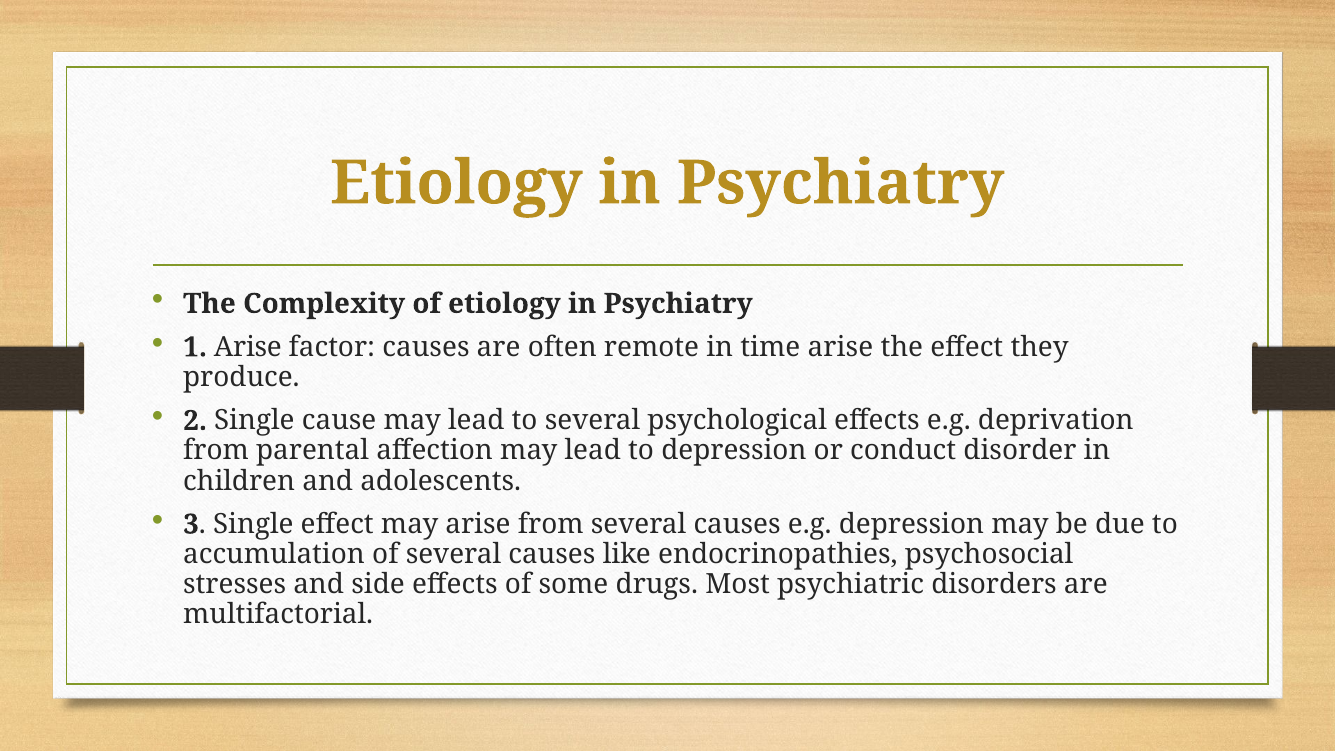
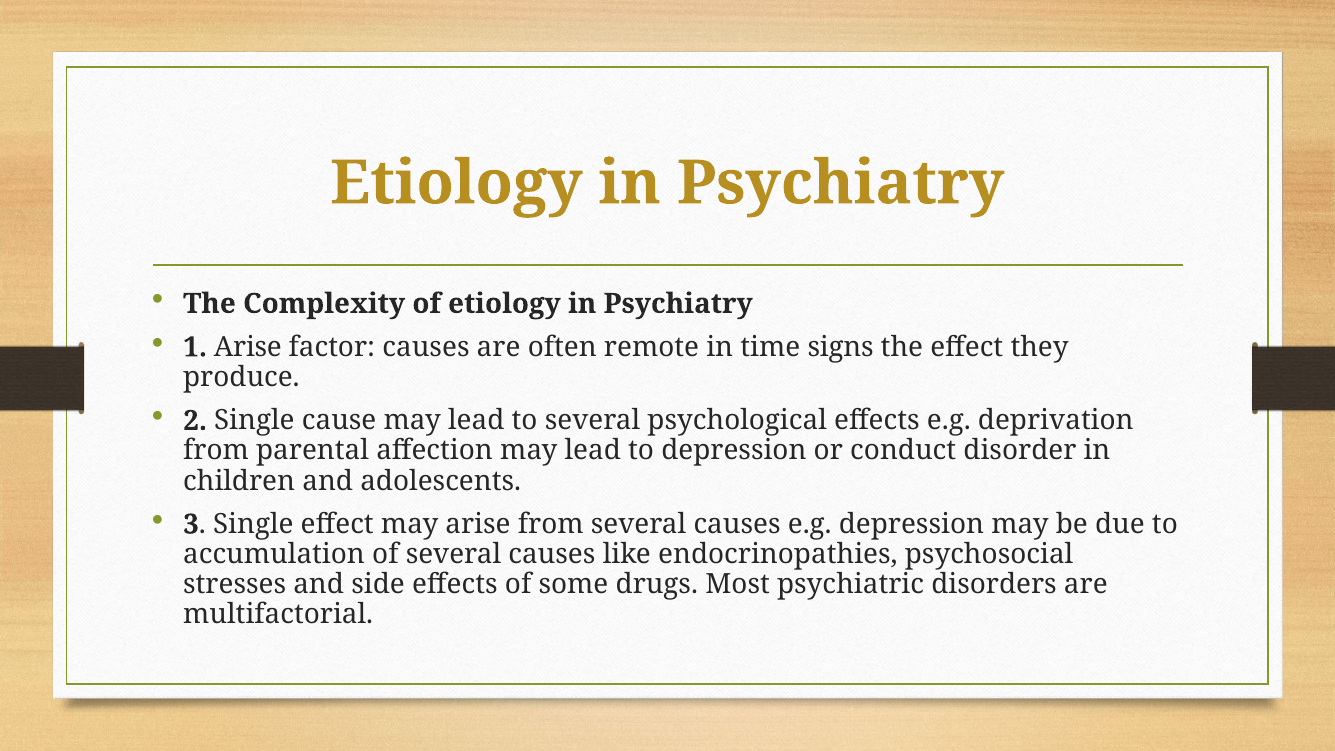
time arise: arise -> signs
